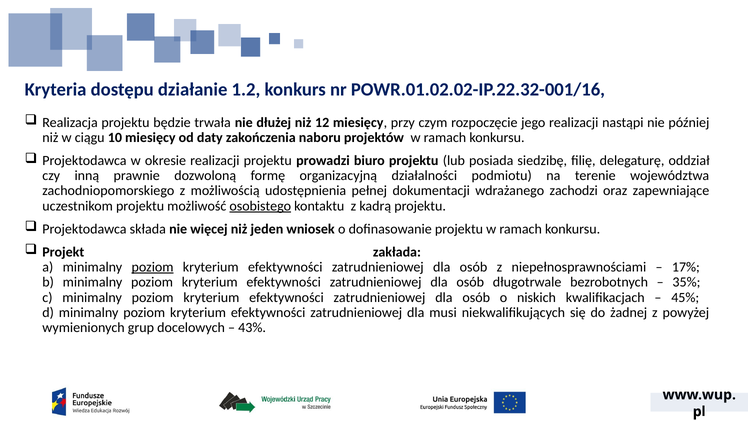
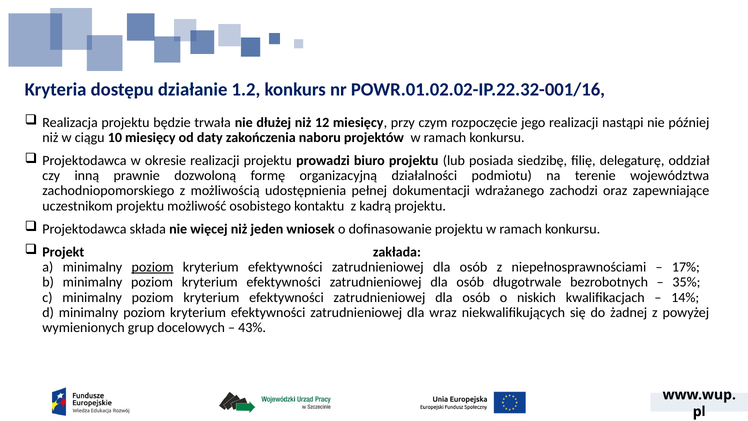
osobistego underline: present -> none
45%: 45% -> 14%
musi: musi -> wraz
